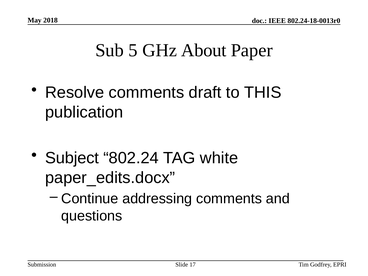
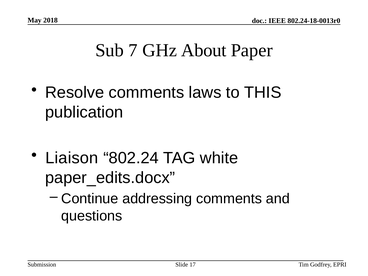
5: 5 -> 7
draft: draft -> laws
Subject: Subject -> Liaison
